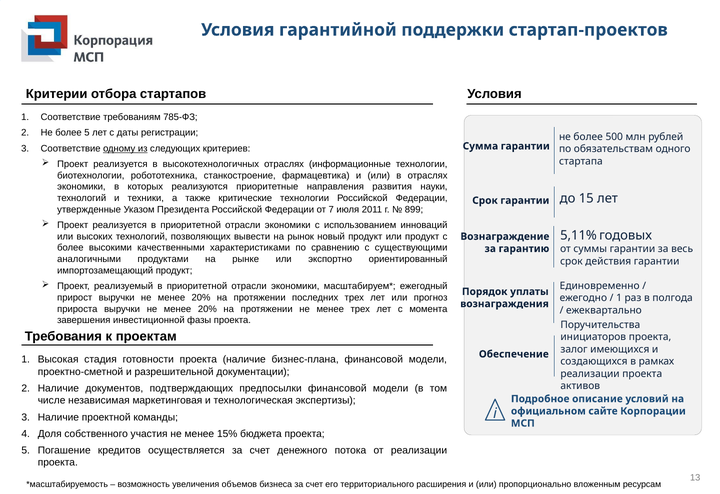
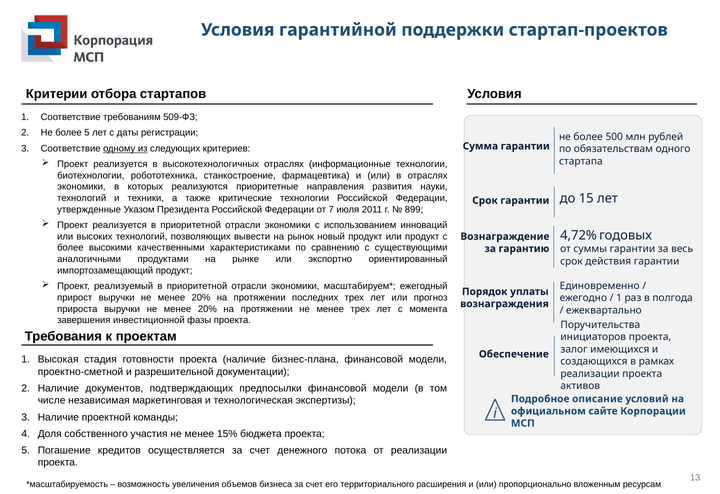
785-ФЗ: 785-ФЗ -> 509-ФЗ
5,11%: 5,11% -> 4,72%
